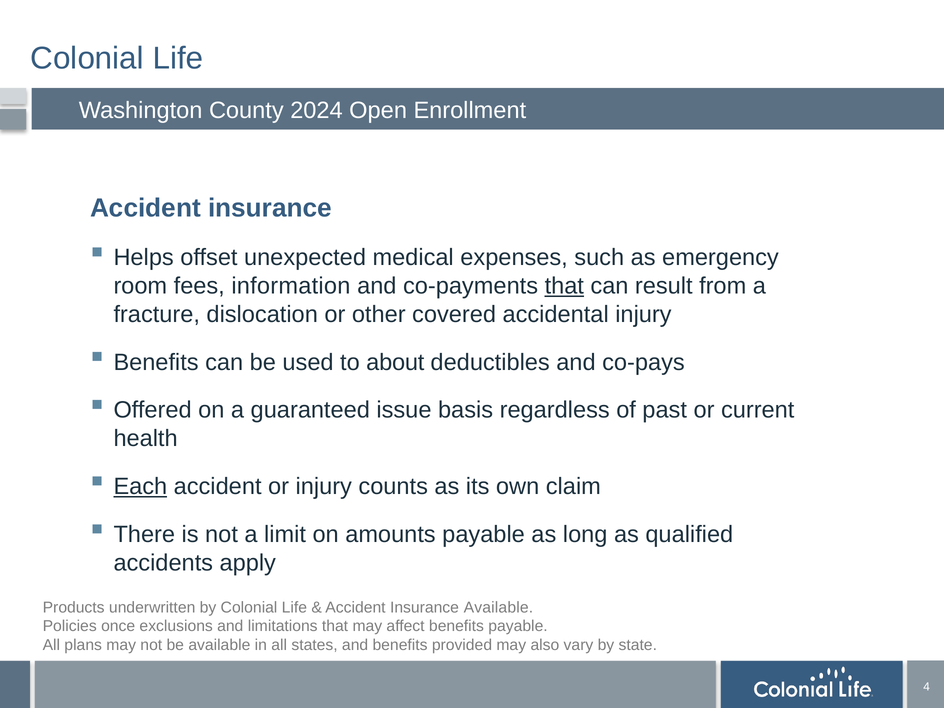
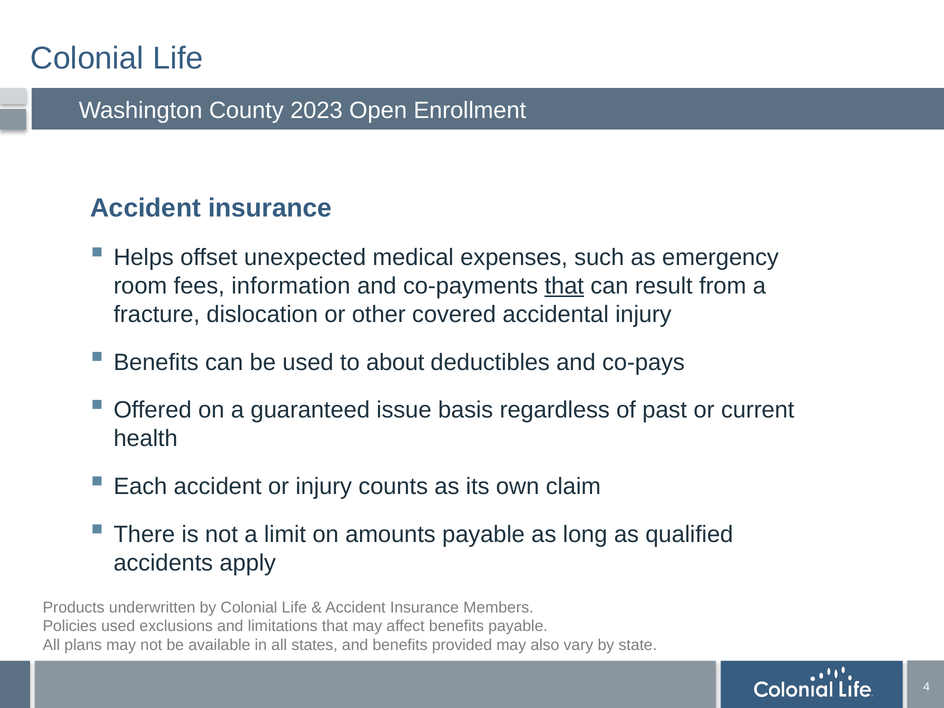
2024: 2024 -> 2023
Each underline: present -> none
Insurance Available: Available -> Members
Policies once: once -> used
